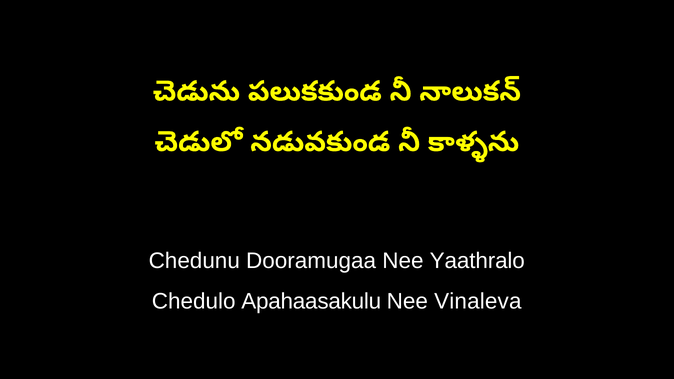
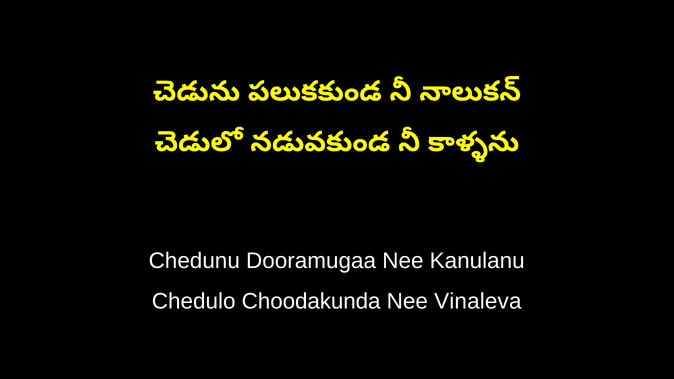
Yaathralo: Yaathralo -> Kanulanu
Apahaasakulu: Apahaasakulu -> Choodakunda
